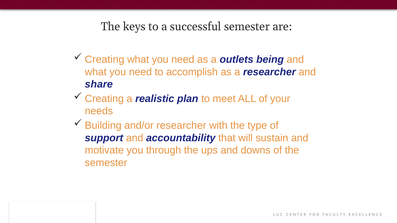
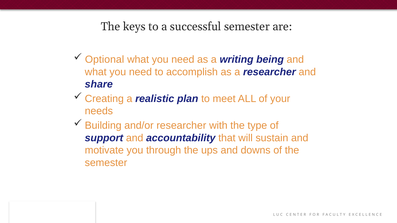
Creating at (105, 60): Creating -> Optional
outlets: outlets -> writing
